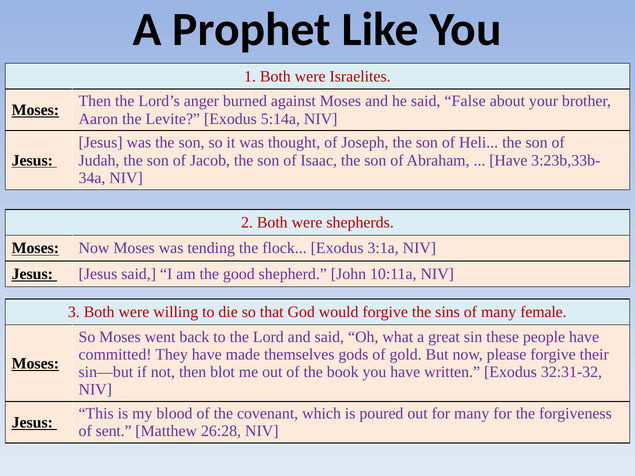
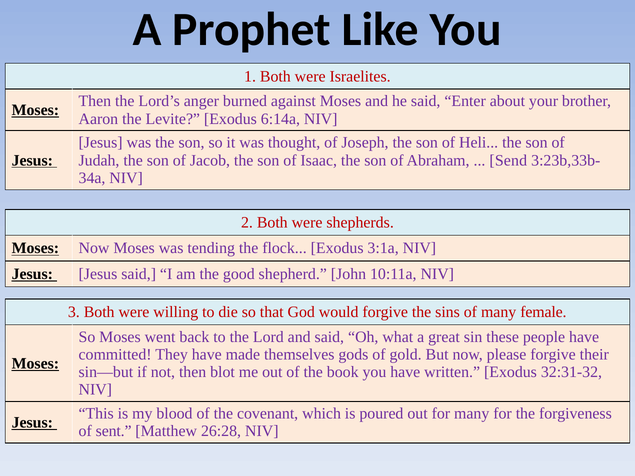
False: False -> Enter
5:14a: 5:14a -> 6:14a
Have at (508, 160): Have -> Send
